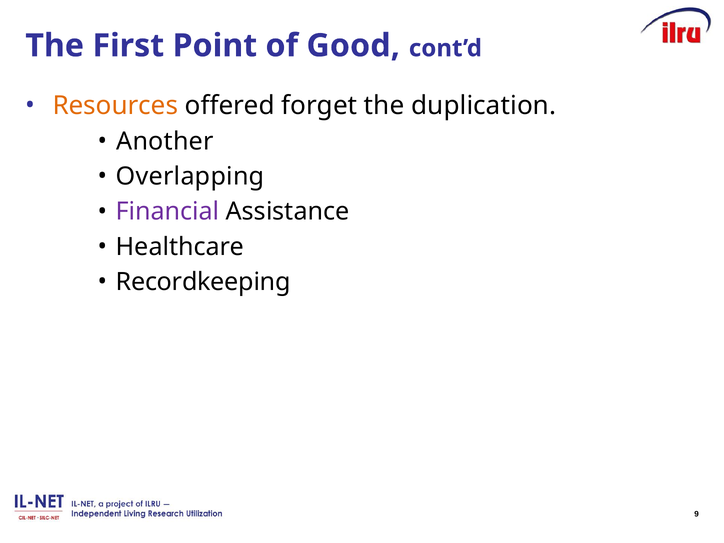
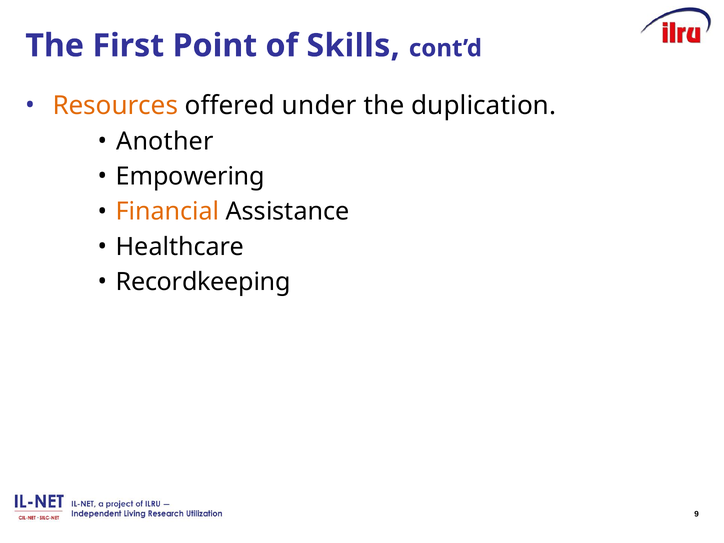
Good: Good -> Skills
forget: forget -> under
Overlapping: Overlapping -> Empowering
Financial colour: purple -> orange
